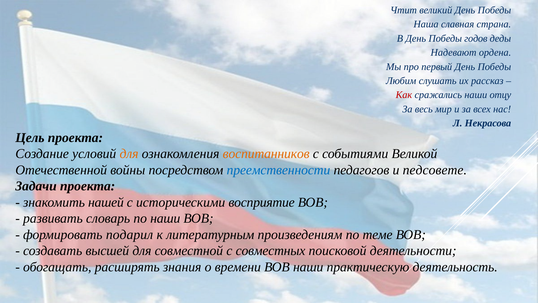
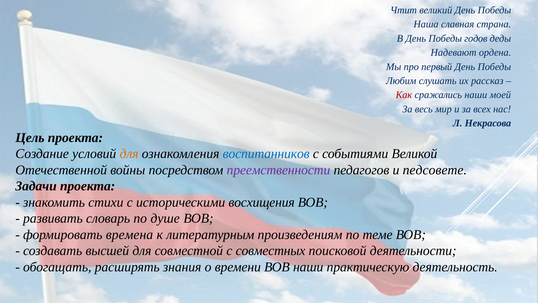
отцу: отцу -> моей
воспитанников colour: orange -> blue
преемственности colour: blue -> purple
нашей: нашей -> стихи
восприятие: восприятие -> восхищения
по наши: наши -> душе
подарил: подарил -> времена
